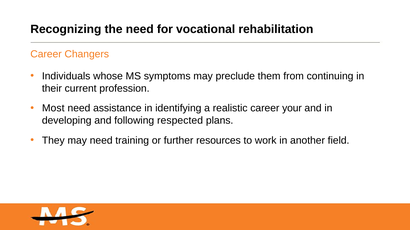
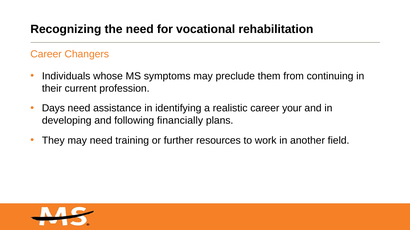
Most: Most -> Days
respected: respected -> financially
